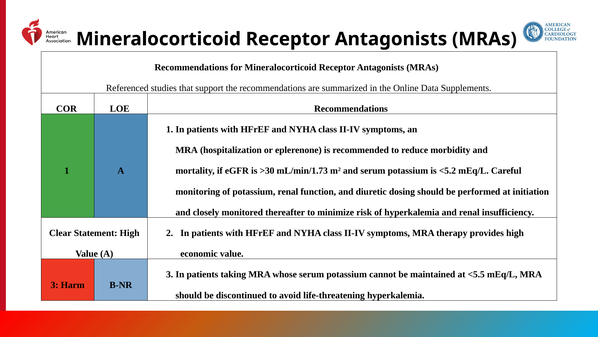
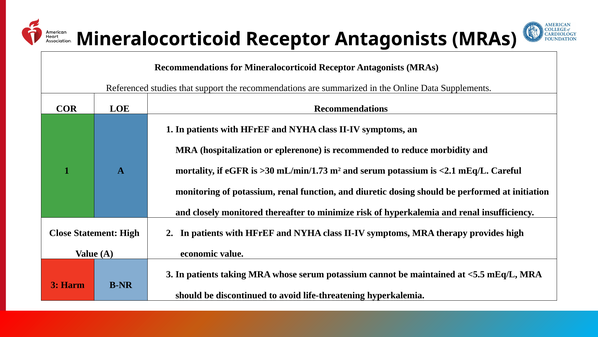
<5.2: <5.2 -> <2.1
Clear: Clear -> Close
